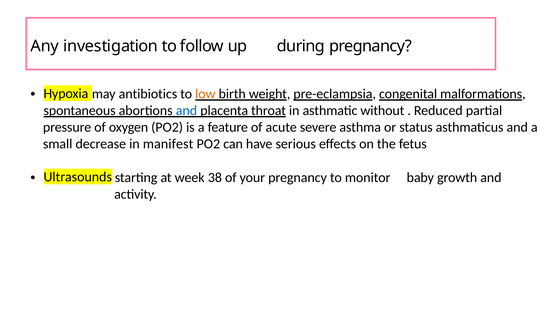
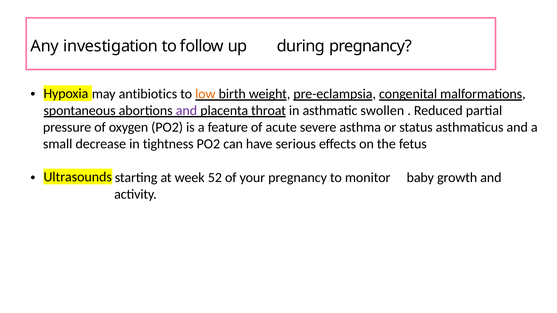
and at (186, 111) colour: blue -> purple
without: without -> swollen
manifest: manifest -> tightness
38: 38 -> 52
